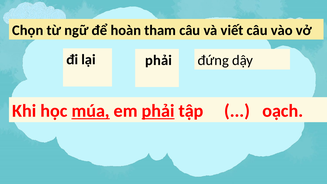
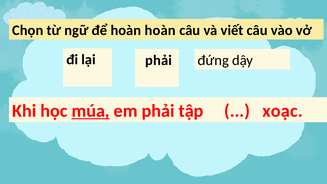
hoàn tham: tham -> hoàn
phải at (158, 111) underline: present -> none
oạch: oạch -> xoạc
